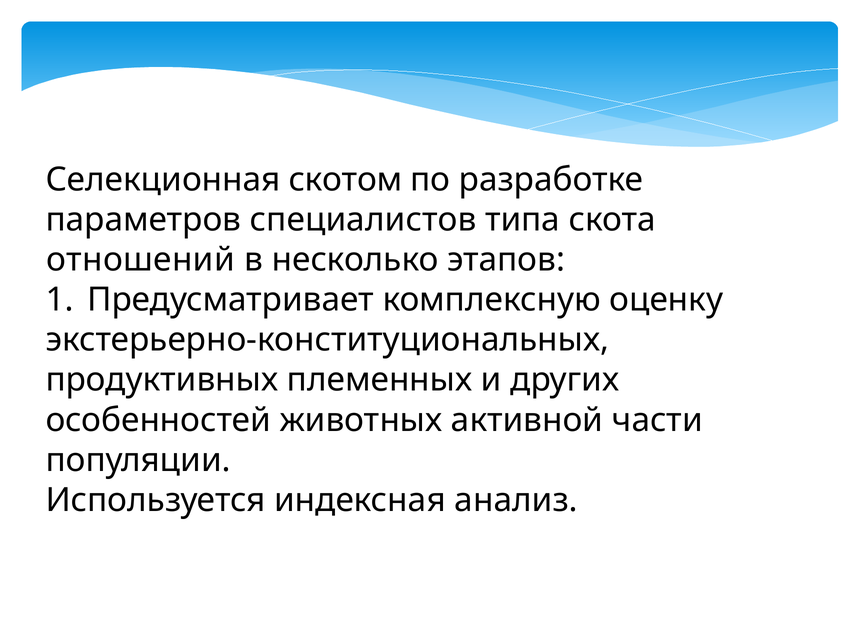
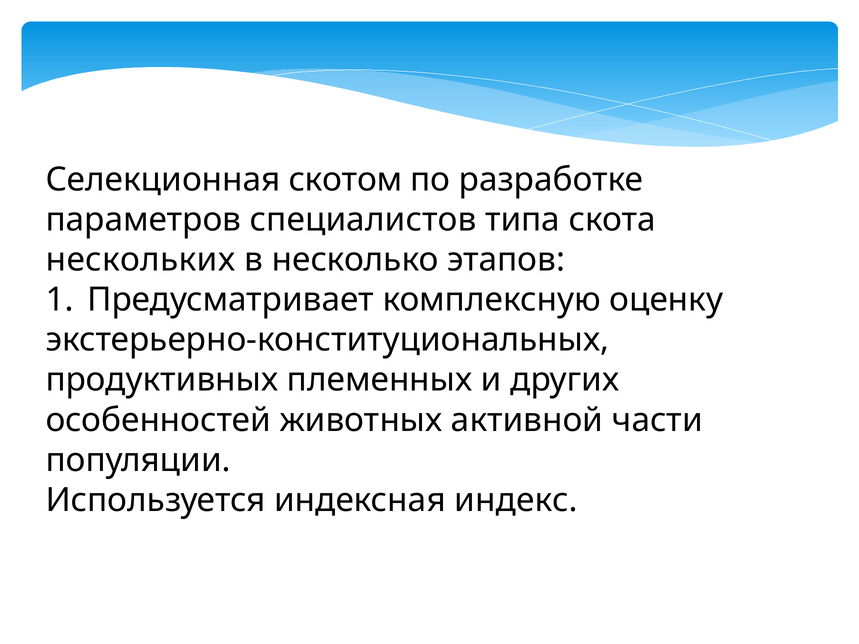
отношений: отношений -> нескольких
анализ: анализ -> индекс
